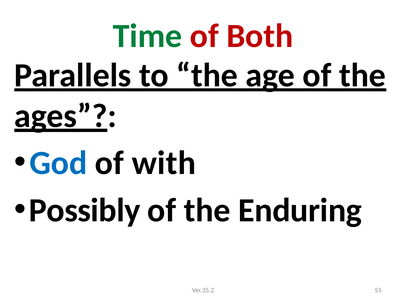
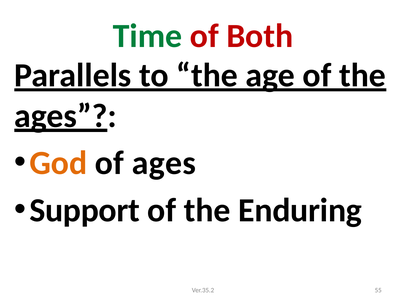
God colour: blue -> orange
of with: with -> ages
Possibly: Possibly -> Support
